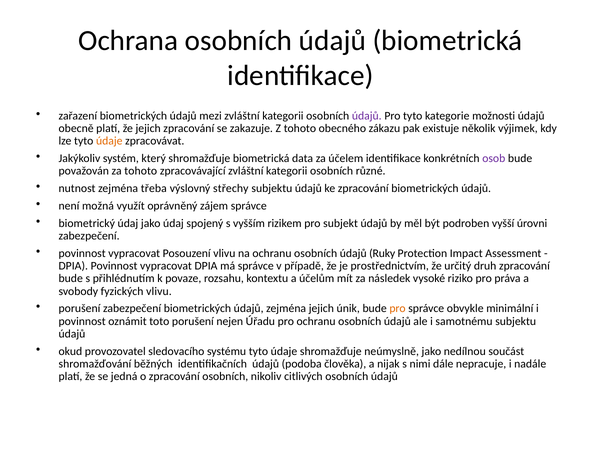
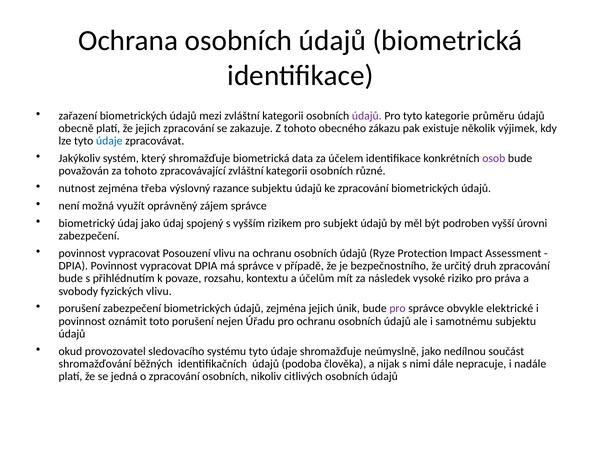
možnosti: možnosti -> průměru
údaje at (109, 141) colour: orange -> blue
střechy: střechy -> razance
Ruky: Ruky -> Ryze
prostřednictvím: prostřednictvím -> bezpečnostního
pro at (398, 309) colour: orange -> purple
minimální: minimální -> elektrické
